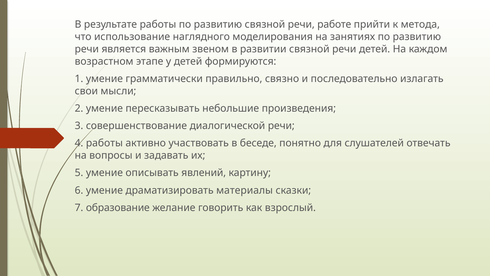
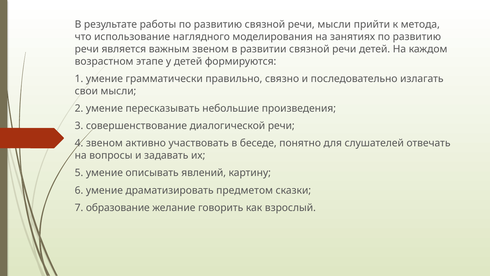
речи работе: работе -> мысли
4 работы: работы -> звеном
материалы: материалы -> предметом
